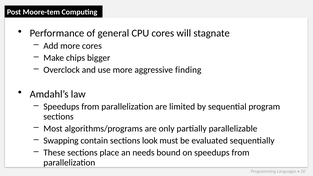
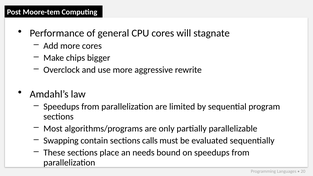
finding: finding -> rewrite
look: look -> calls
